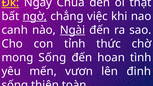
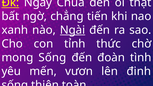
ngờ underline: present -> none
việc: việc -> tiến
canh: canh -> xanh
hoan: hoan -> đoàn
